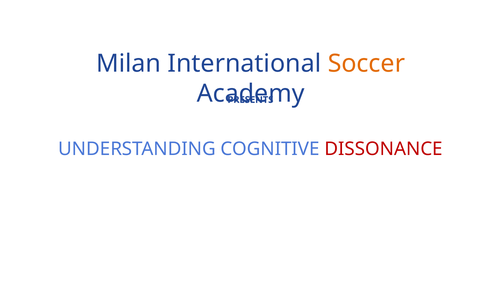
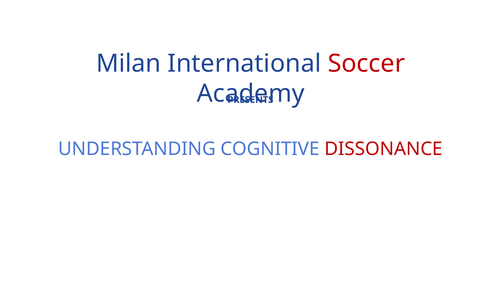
Soccer colour: orange -> red
